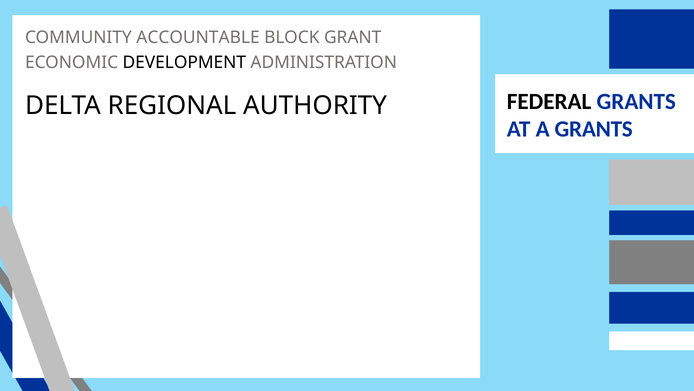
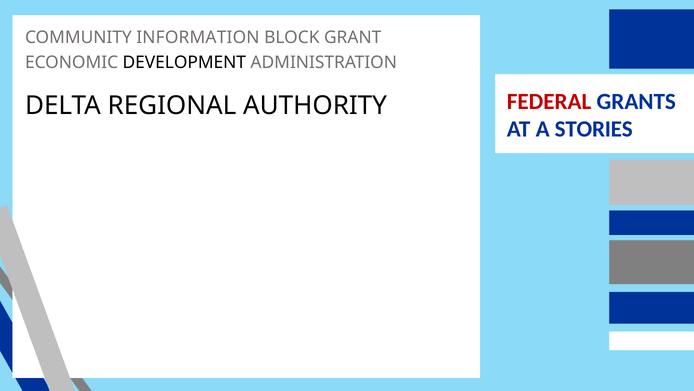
ACCOUNTABLE: ACCOUNTABLE -> INFORMATION
FEDERAL colour: black -> red
A GRANTS: GRANTS -> STORIES
